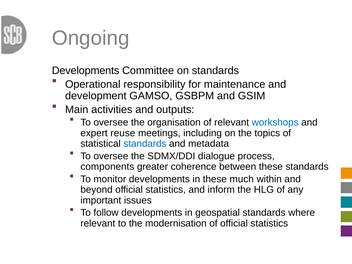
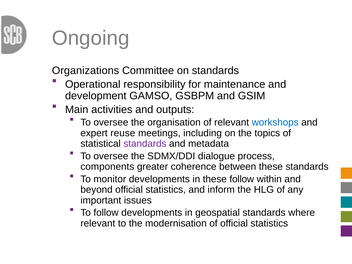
Developments at (86, 71): Developments -> Organizations
standards at (145, 144) colour: blue -> purple
these much: much -> follow
